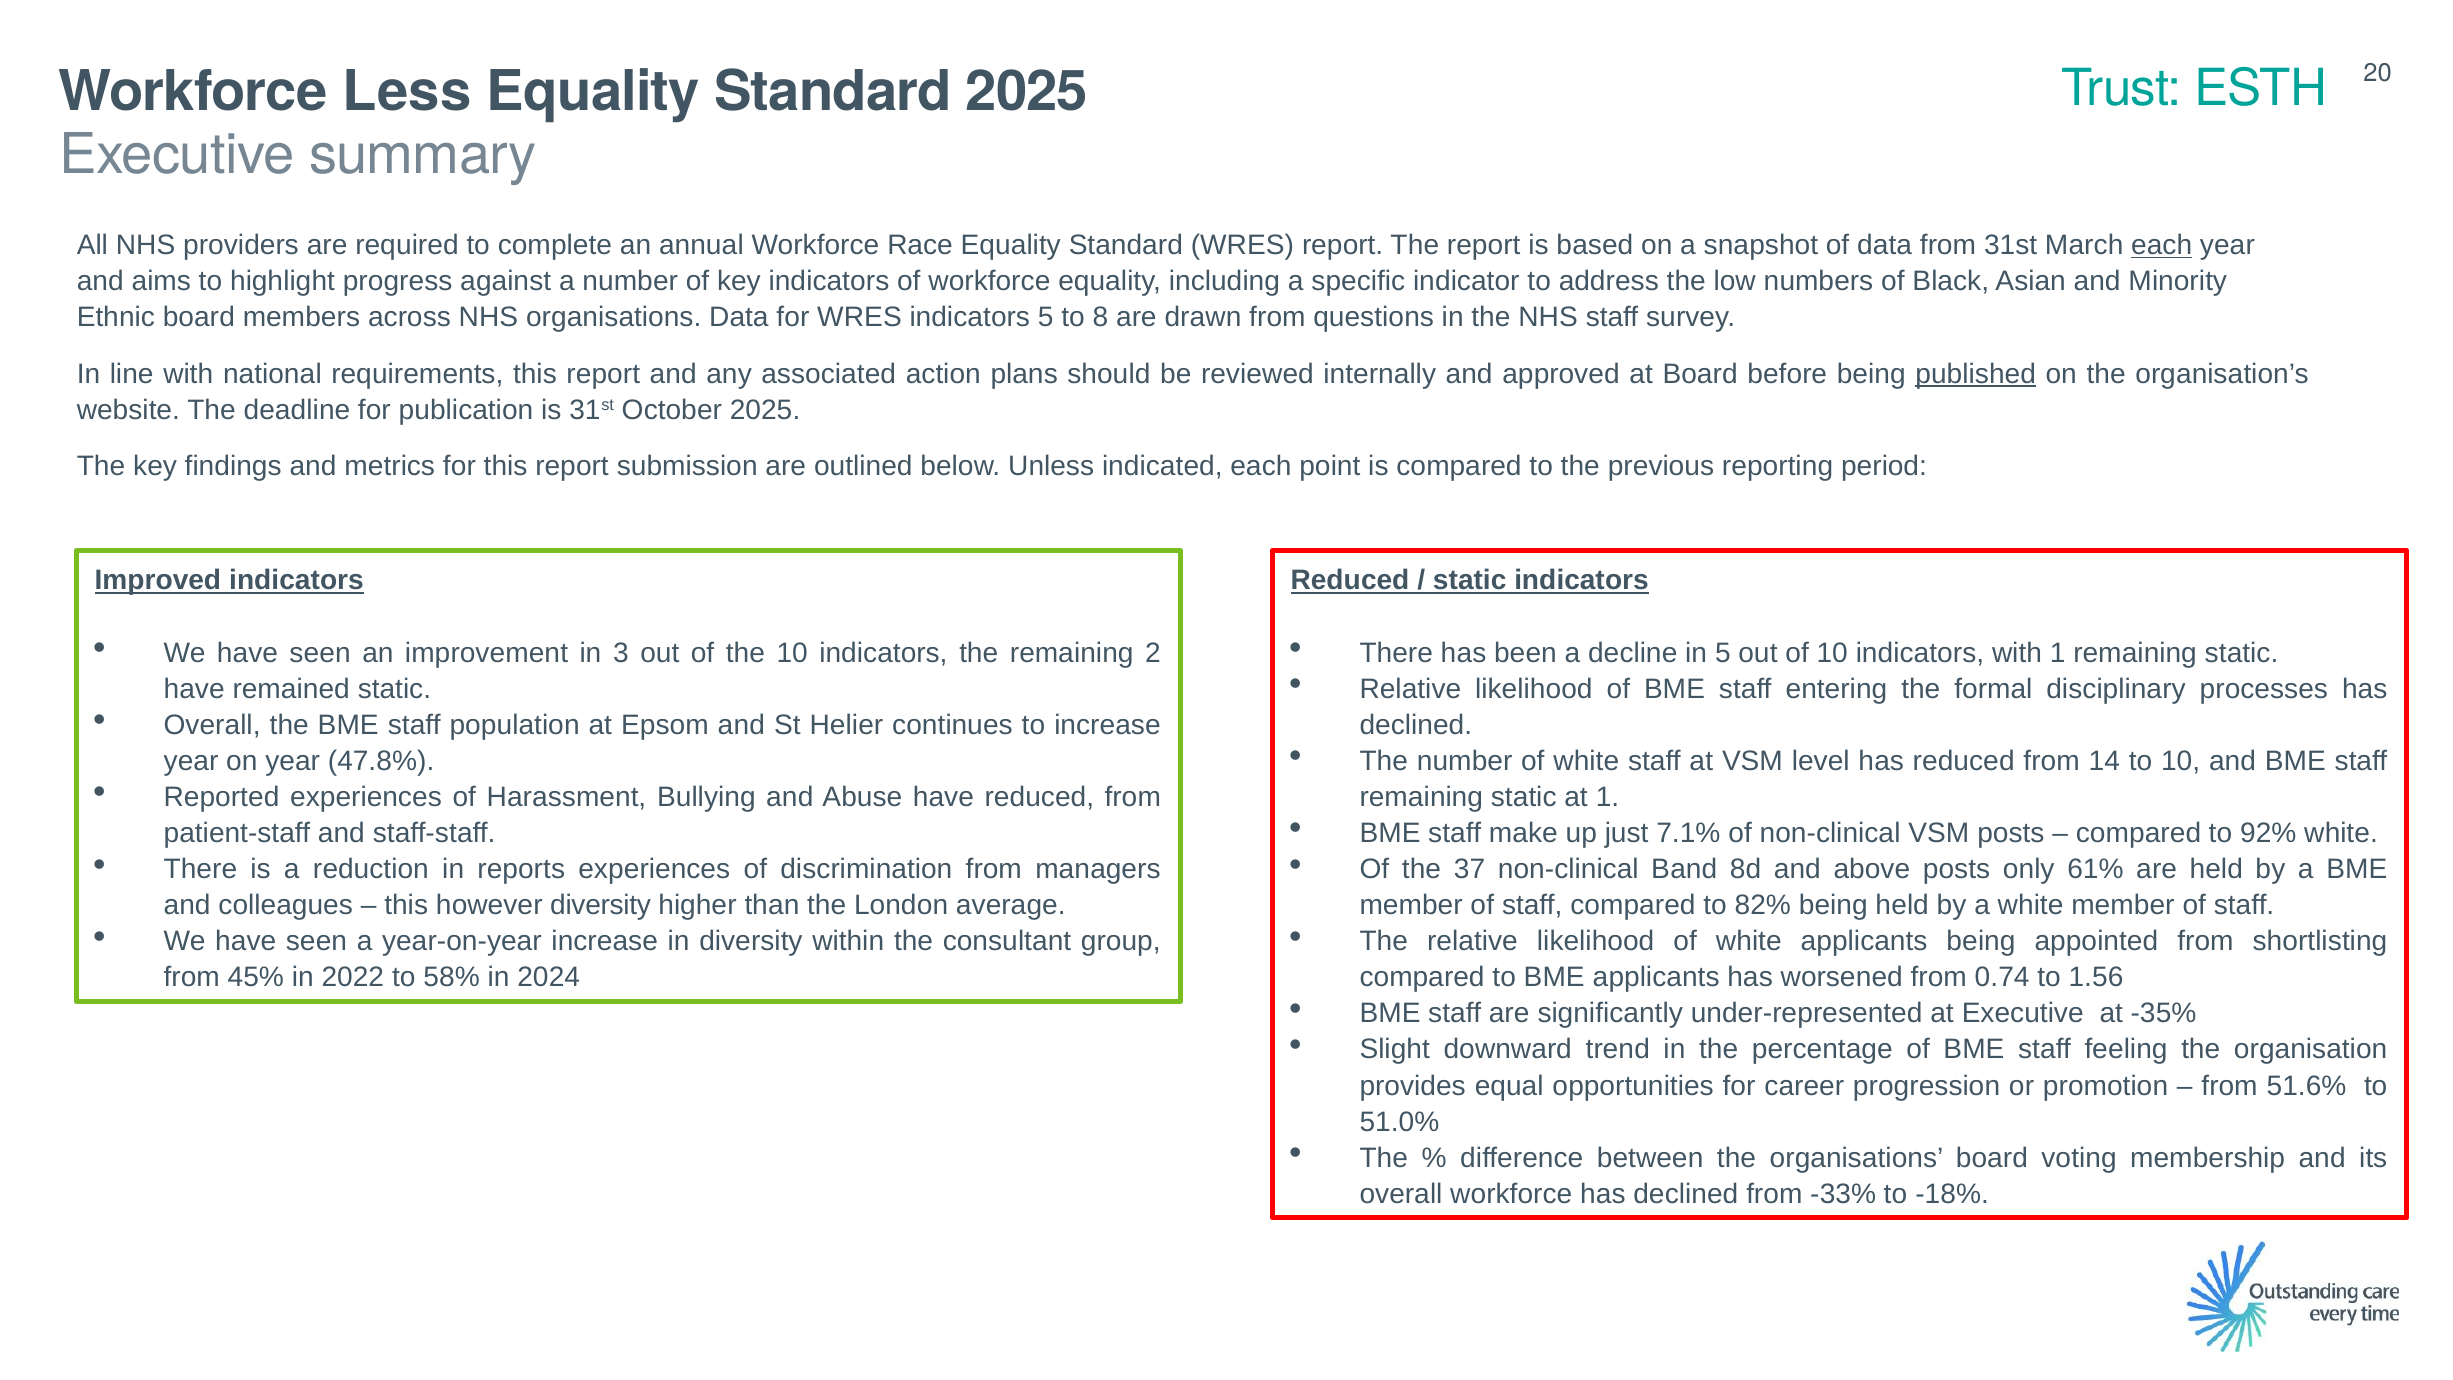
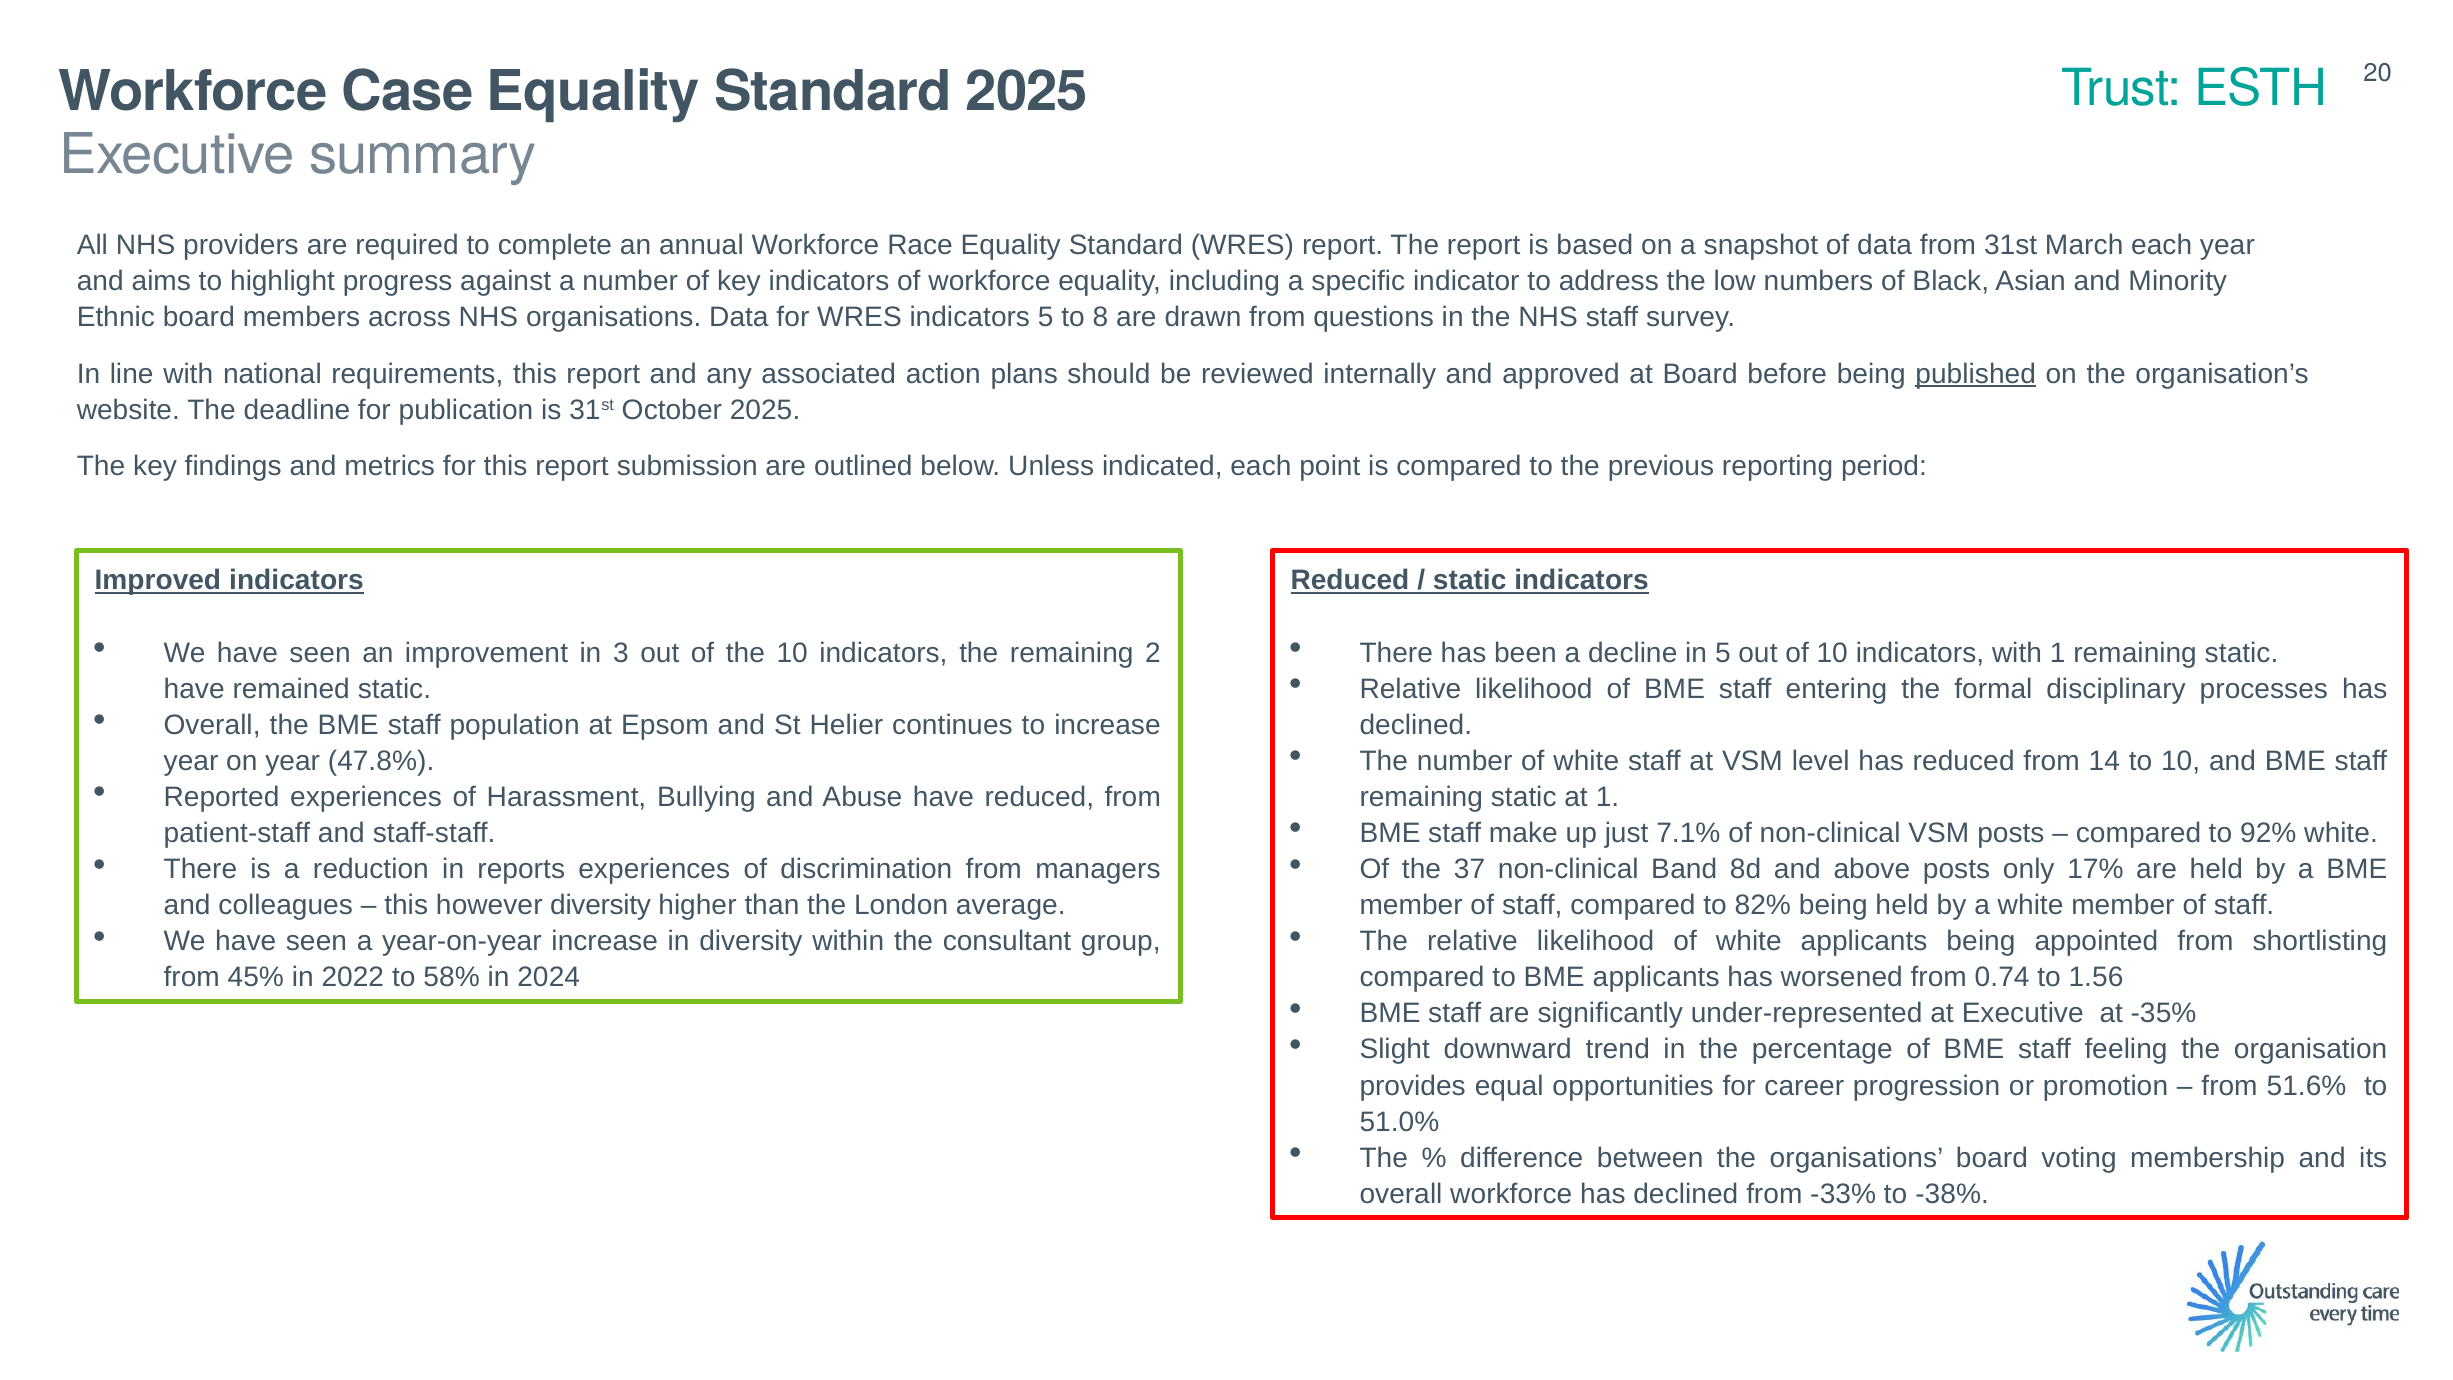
Less: Less -> Case
each at (2162, 245) underline: present -> none
61%: 61% -> 17%
-18%: -18% -> -38%
